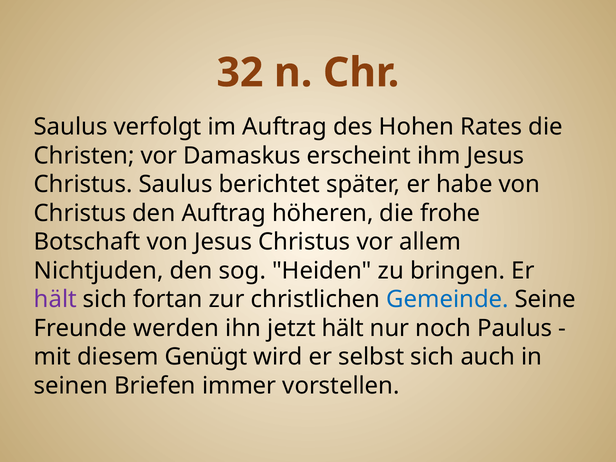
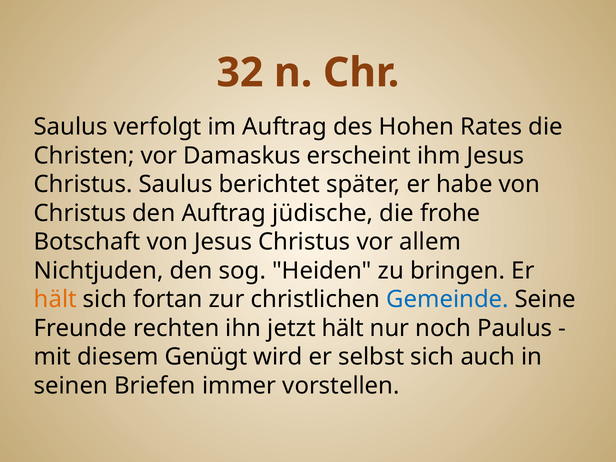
höheren: höheren -> jüdische
hält at (55, 299) colour: purple -> orange
werden: werden -> rechten
